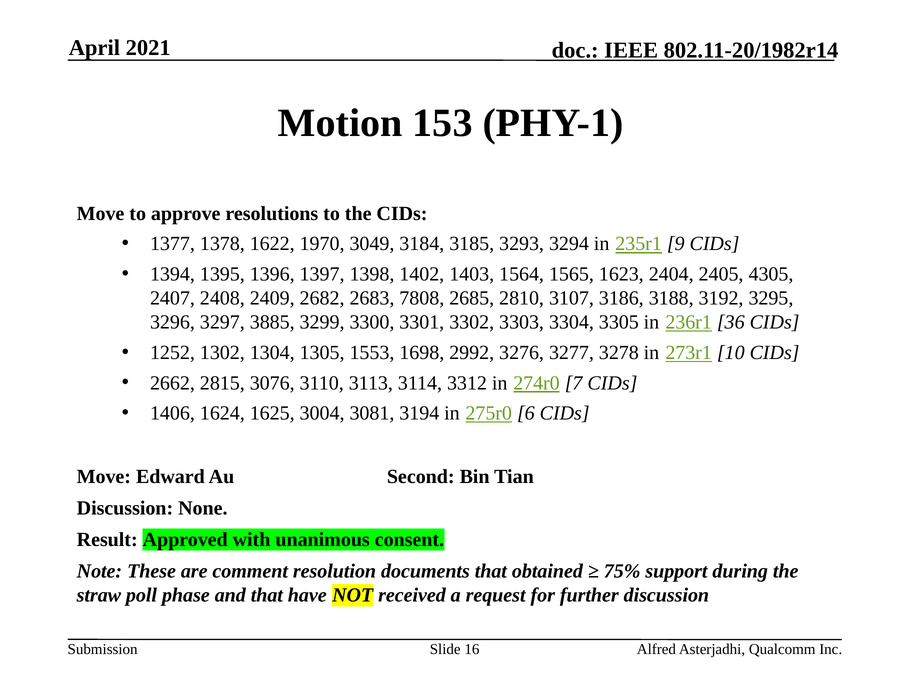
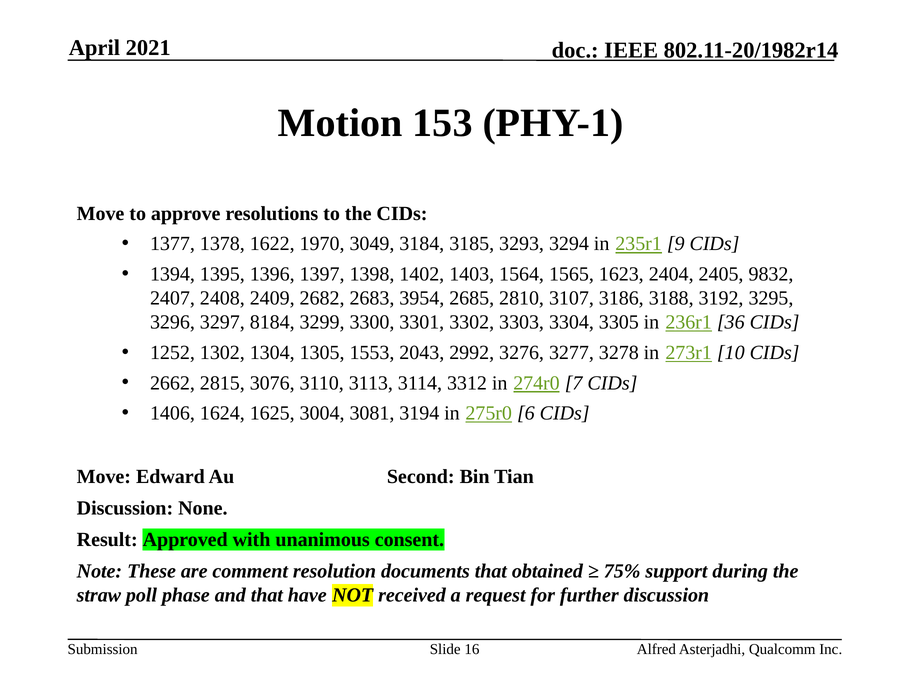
4305: 4305 -> 9832
7808: 7808 -> 3954
3885: 3885 -> 8184
1698: 1698 -> 2043
